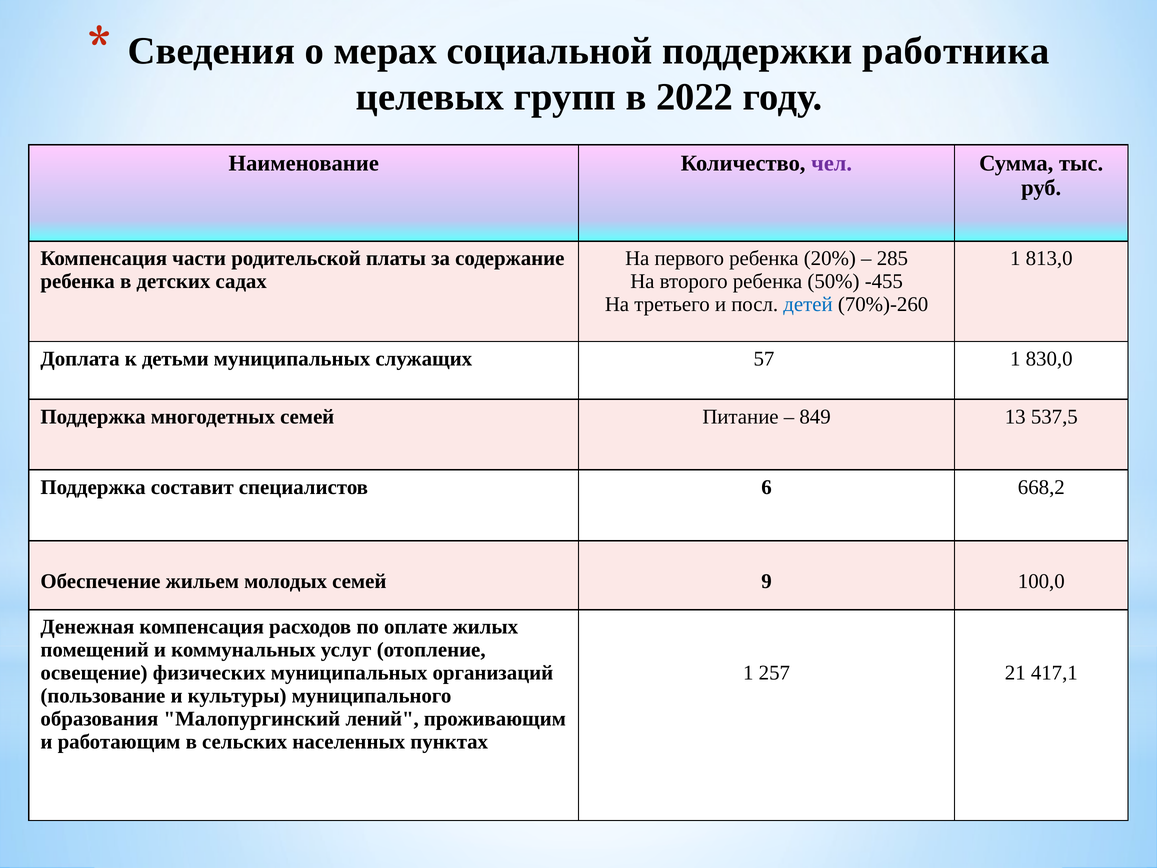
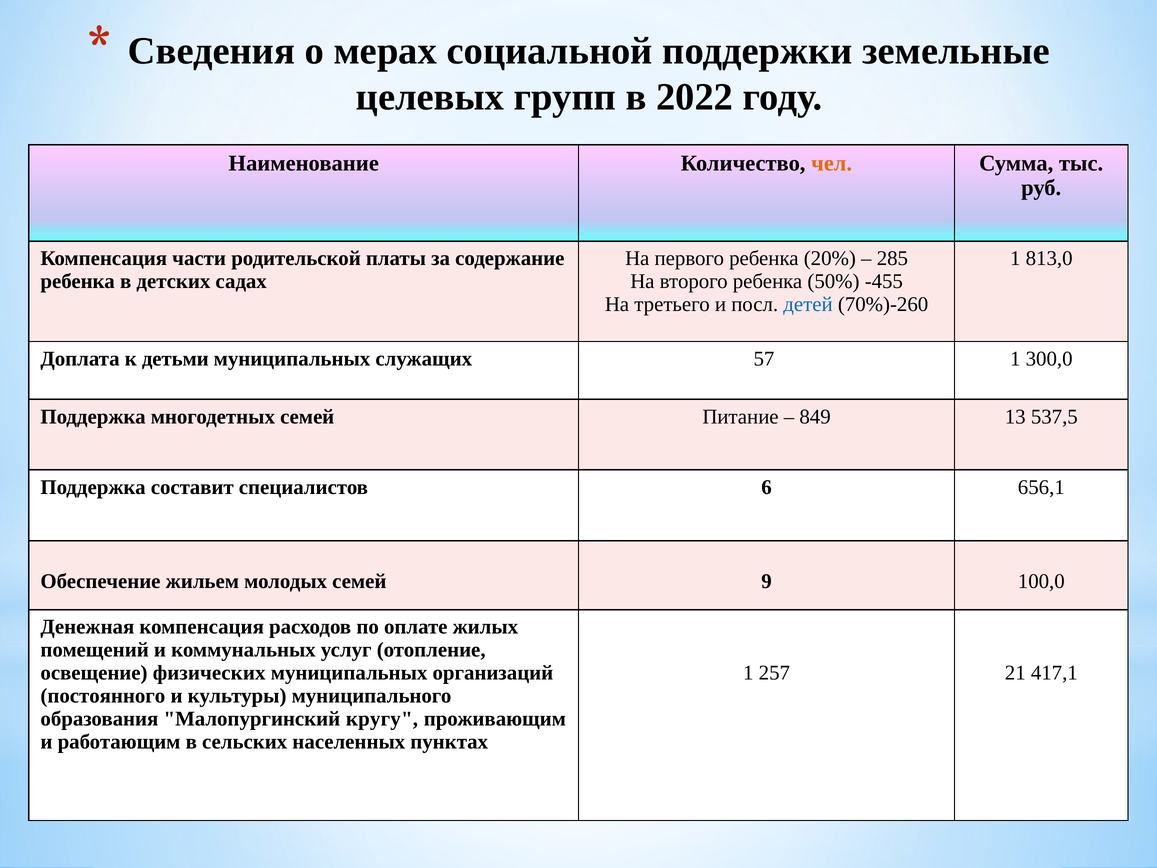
работника: работника -> земельные
чел colour: purple -> orange
830,0: 830,0 -> 300,0
668,2: 668,2 -> 656,1
пользование: пользование -> постоянного
лений: лений -> кругу
